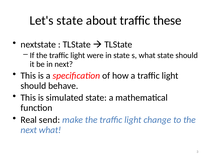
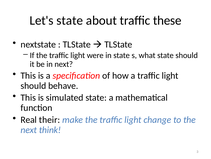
send: send -> their
next what: what -> think
